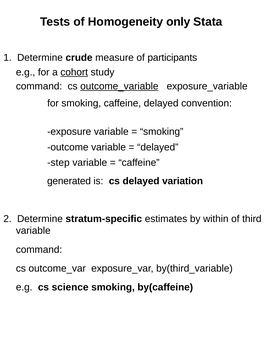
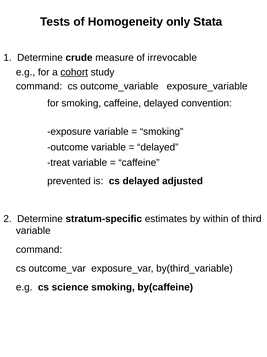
participants: participants -> irrevocable
outcome_variable underline: present -> none
step: step -> treat
generated: generated -> prevented
variation: variation -> adjusted
